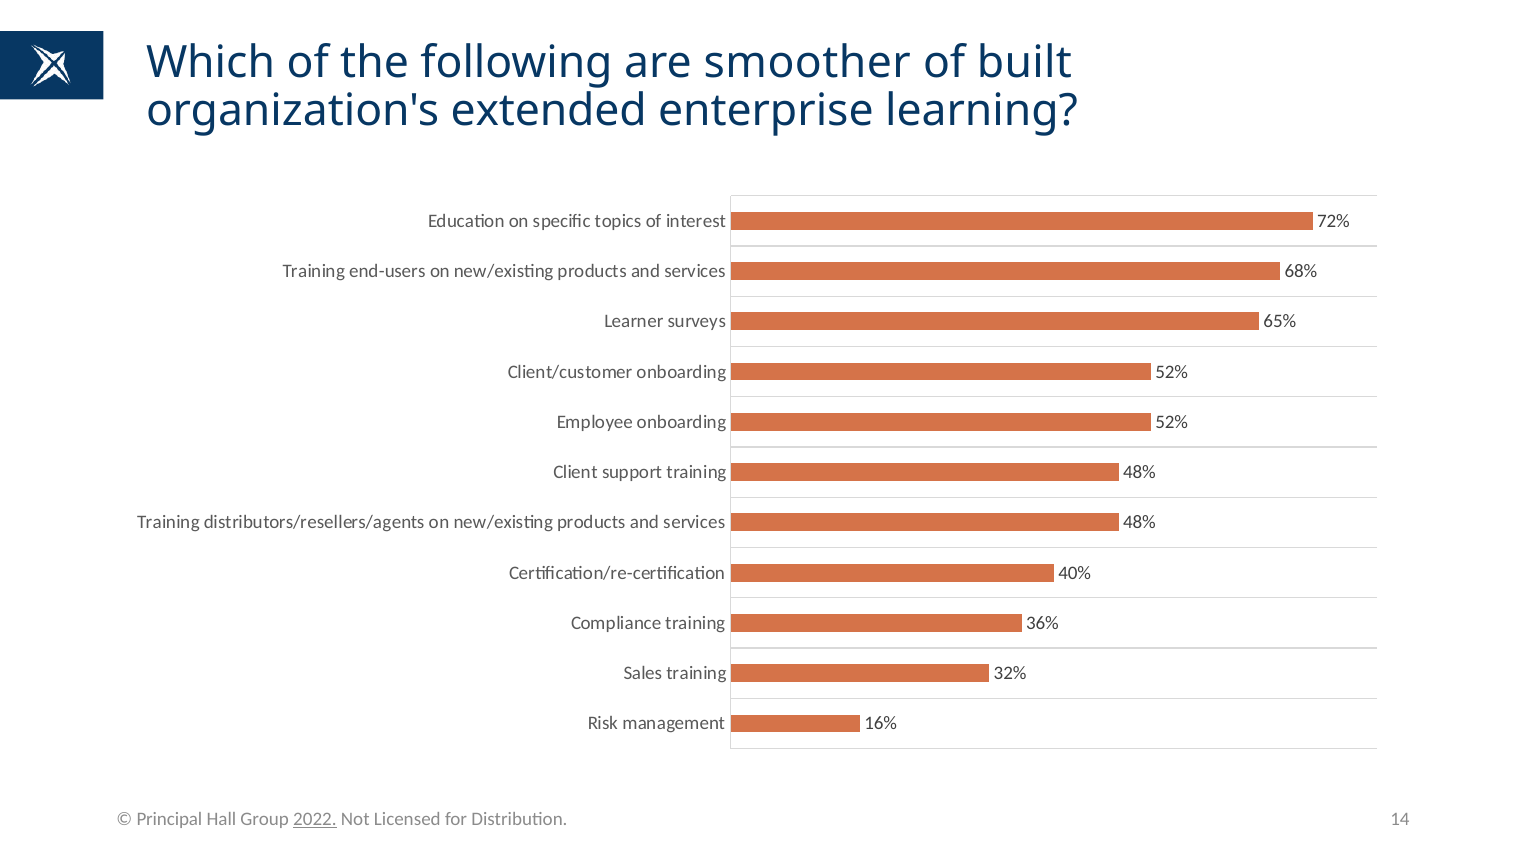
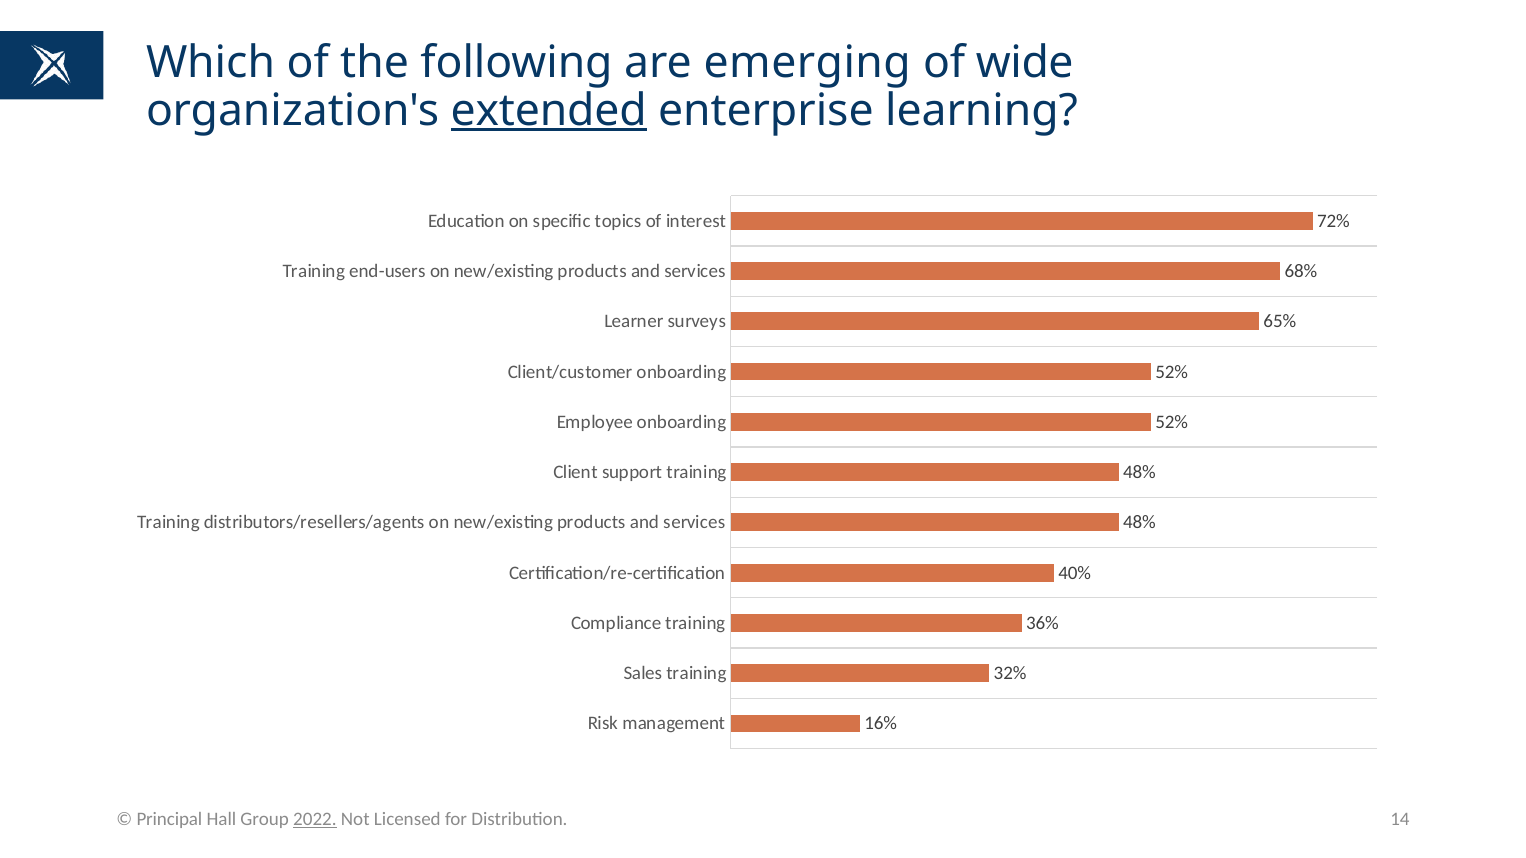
smoother: smoother -> emerging
built: built -> wide
extended underline: none -> present
